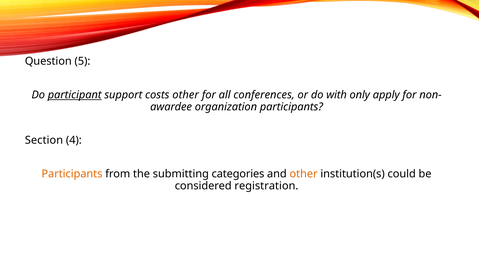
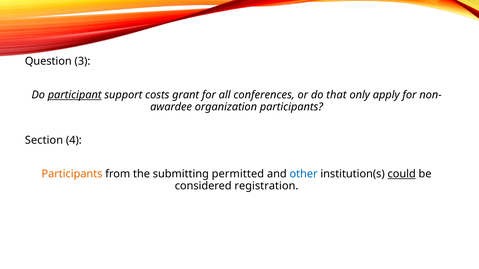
5: 5 -> 3
costs other: other -> grant
with: with -> that
categories: categories -> permitted
other at (304, 174) colour: orange -> blue
could underline: none -> present
